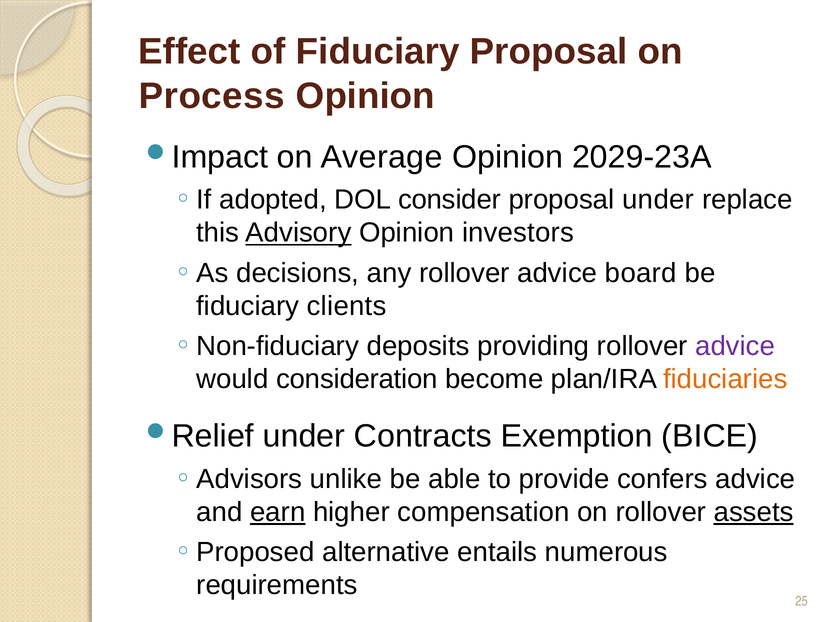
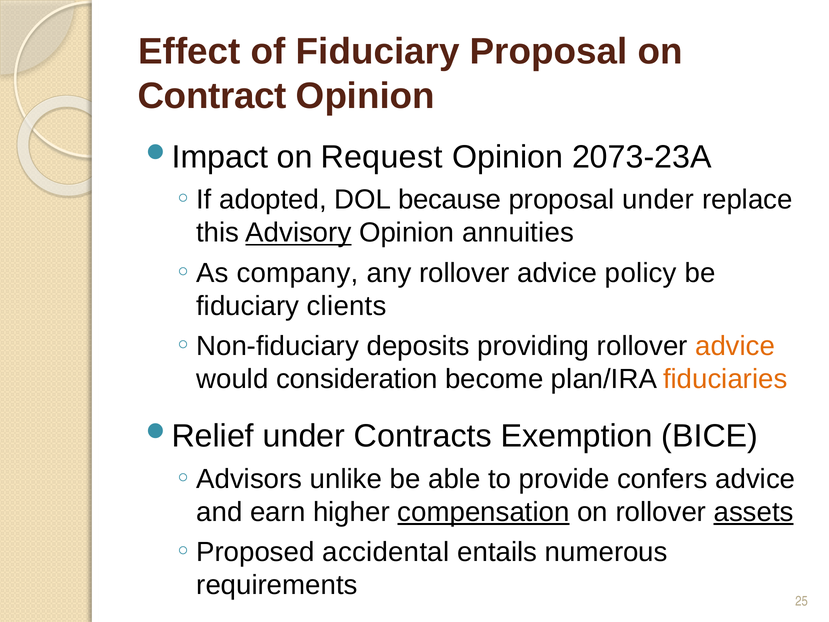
Process: Process -> Contract
Average: Average -> Request
2029-23A: 2029-23A -> 2073-23A
consider: consider -> because
investors: investors -> annuities
decisions: decisions -> company
board: board -> policy
advice at (735, 346) colour: purple -> orange
earn underline: present -> none
compensation underline: none -> present
alternative: alternative -> accidental
